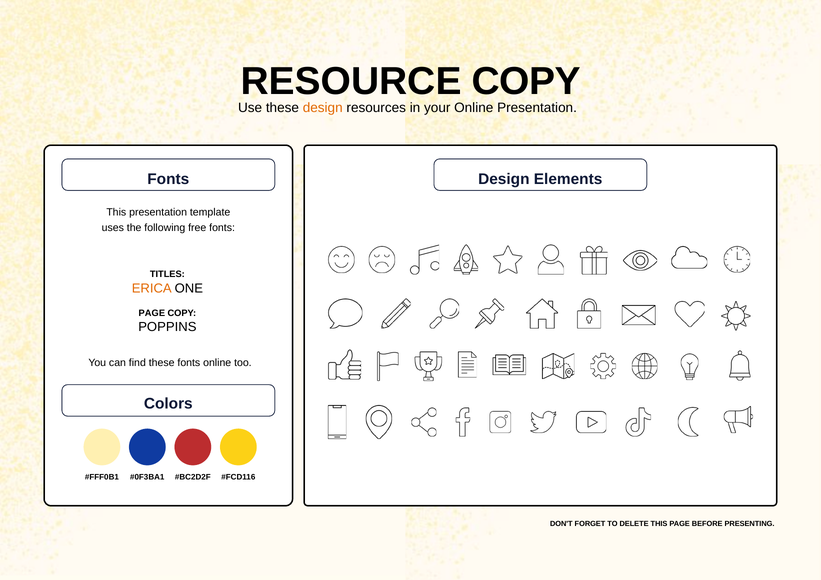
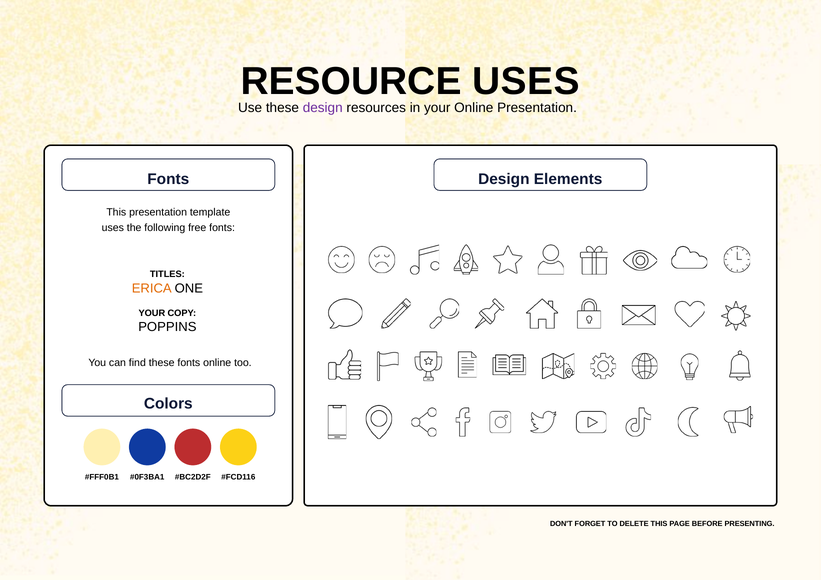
RESOURCE COPY: COPY -> USES
design at (323, 108) colour: orange -> purple
PAGE at (152, 313): PAGE -> YOUR
